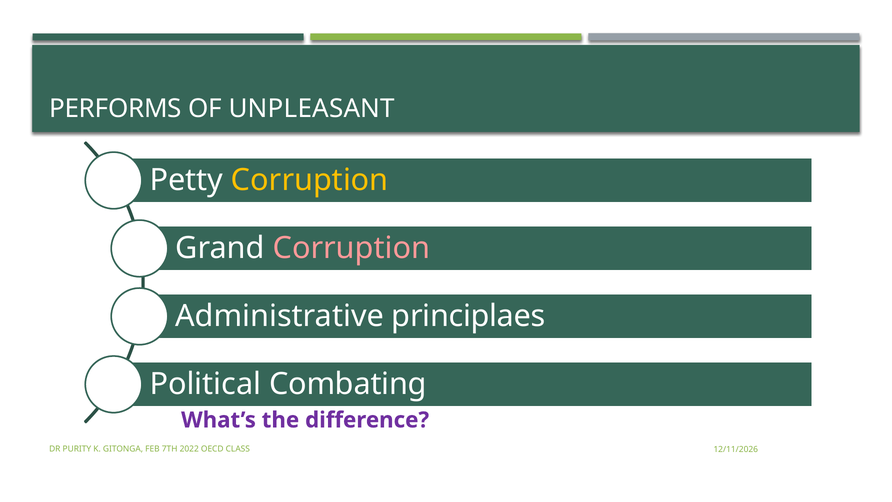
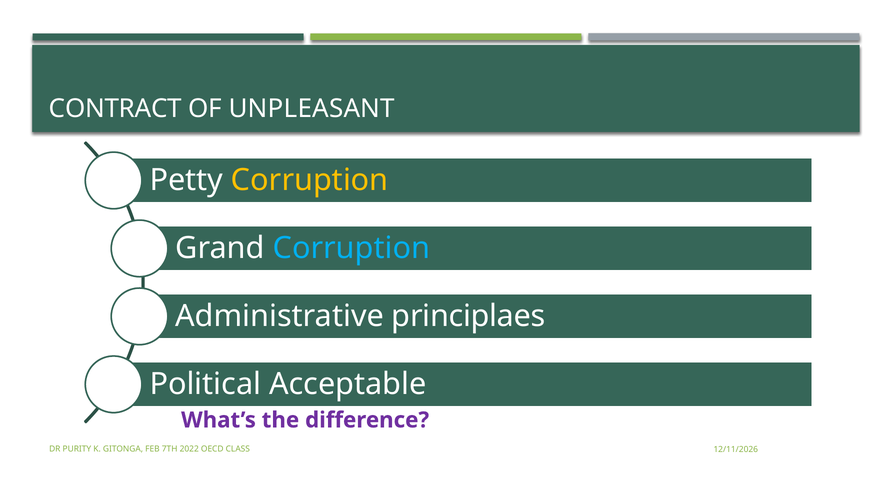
PERFORMS: PERFORMS -> CONTRACT
Corruption at (351, 248) colour: pink -> light blue
Combating: Combating -> Acceptable
